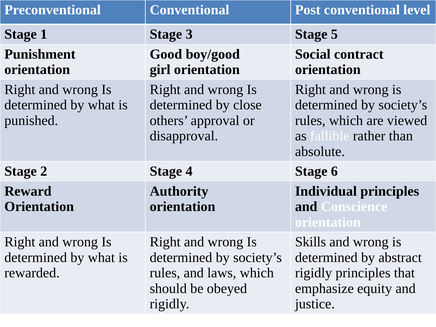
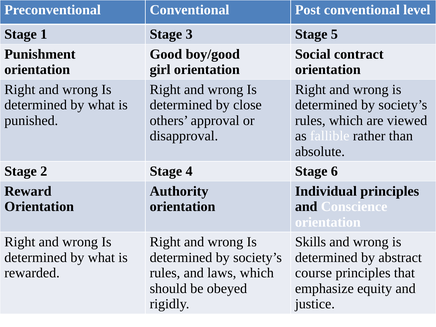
rigidly at (314, 273): rigidly -> course
